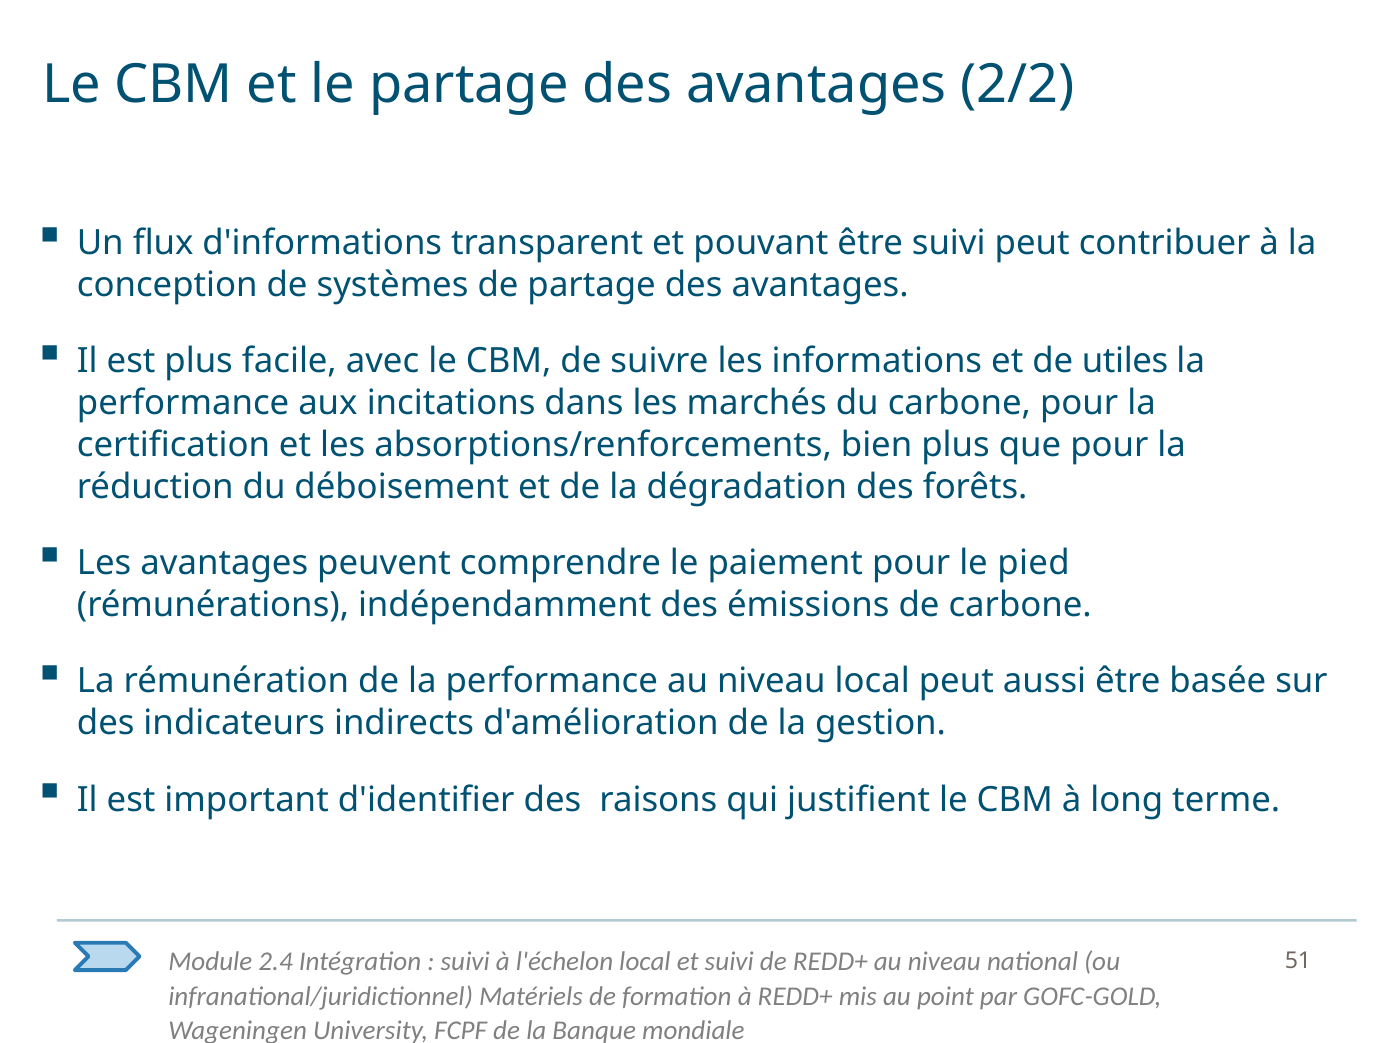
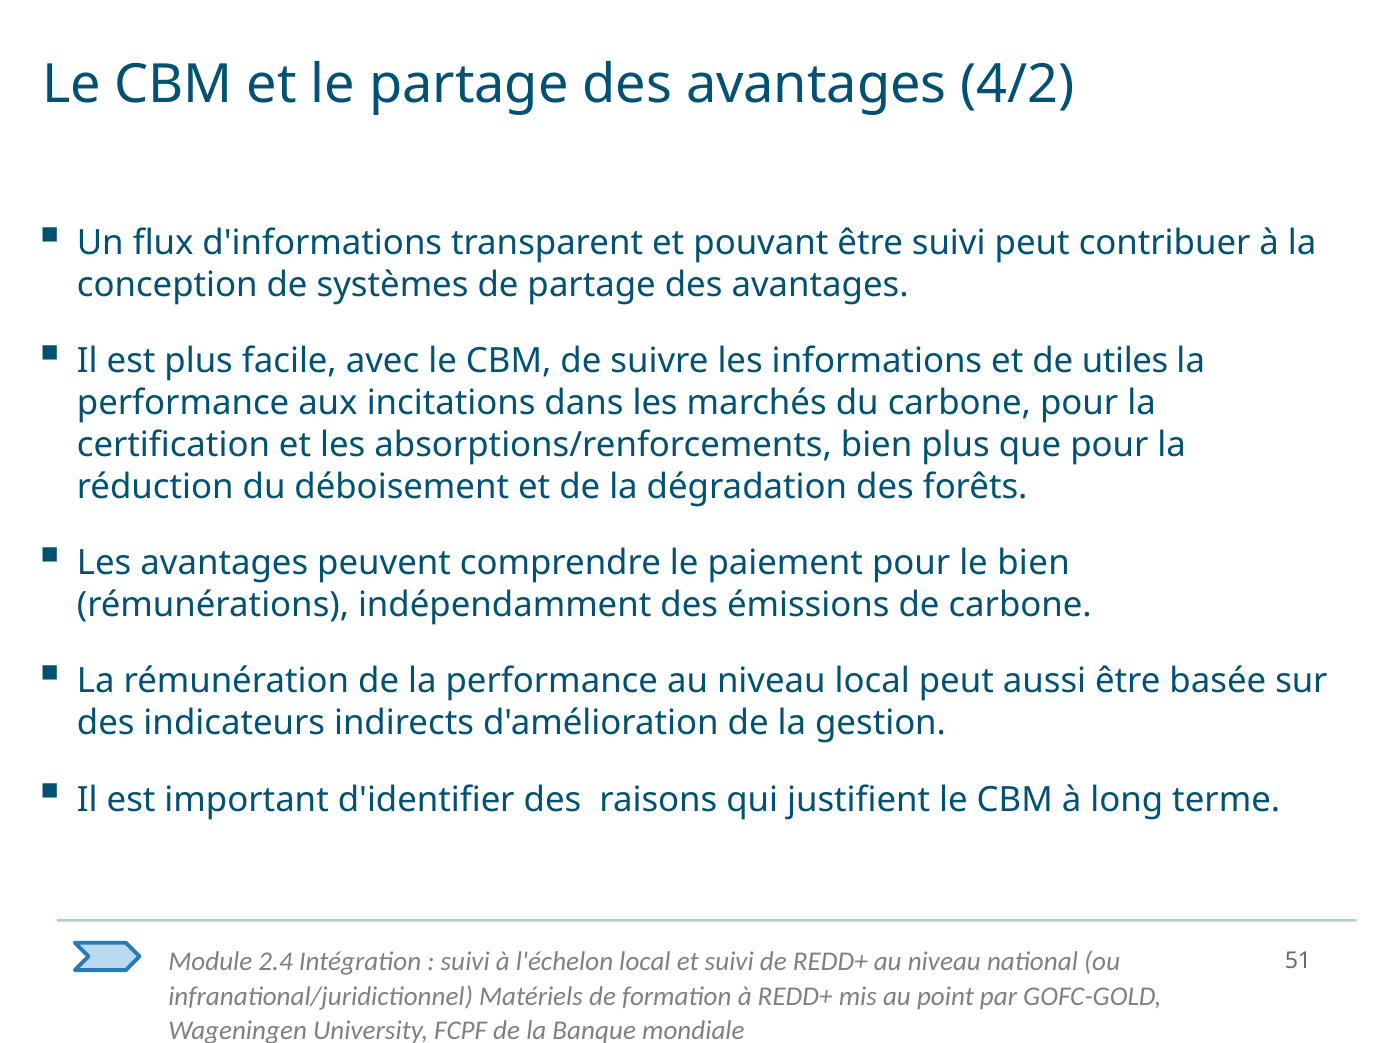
2/2: 2/2 -> 4/2
le pied: pied -> bien
